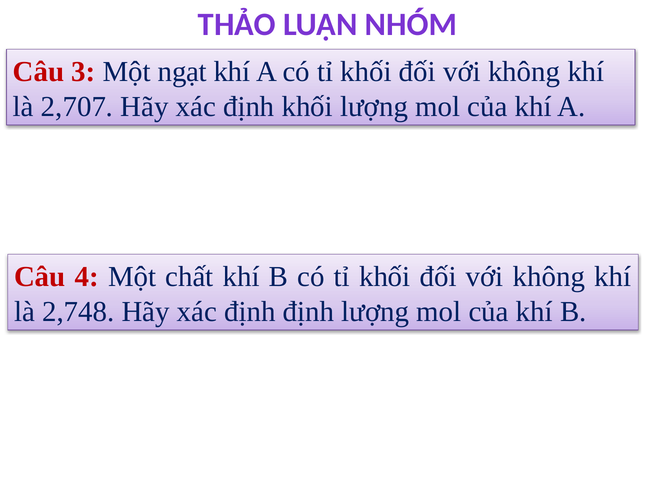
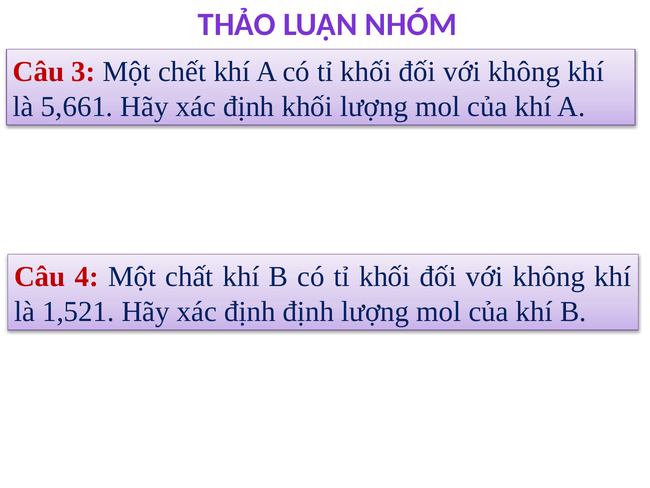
ngạt: ngạt -> chết
2,707: 2,707 -> 5,661
2,748: 2,748 -> 1,521
